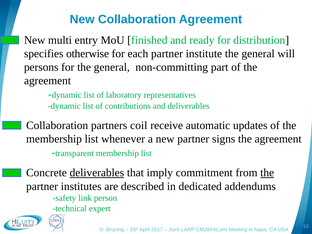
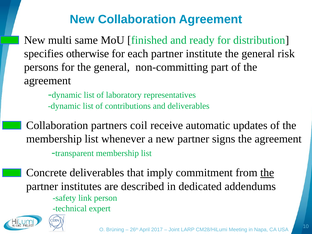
entry: entry -> same
will: will -> risk
deliverables at (97, 173) underline: present -> none
